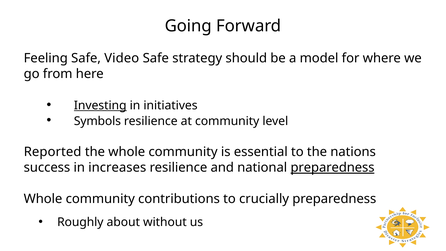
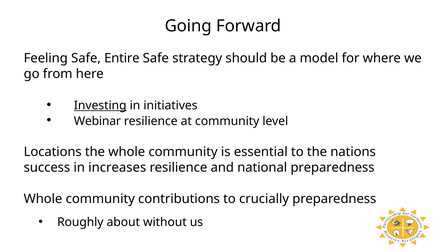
Video: Video -> Entire
Symbols: Symbols -> Webinar
Reported: Reported -> Locations
preparedness at (332, 168) underline: present -> none
